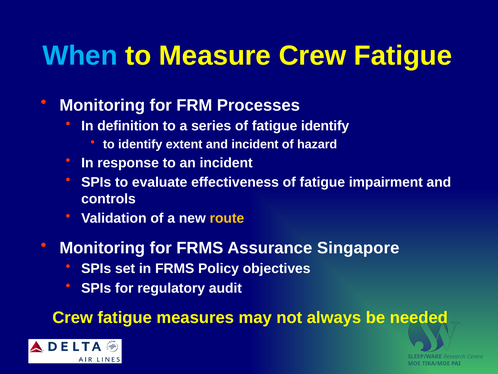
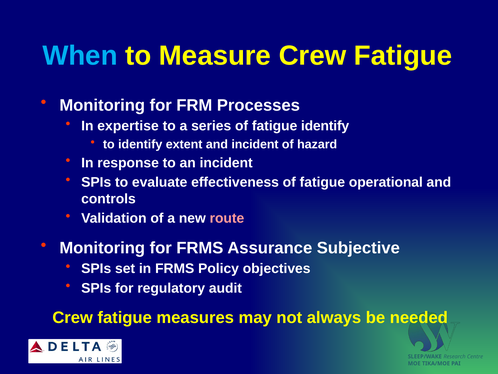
definition: definition -> expertise
impairment: impairment -> operational
route colour: yellow -> pink
Singapore: Singapore -> Subjective
